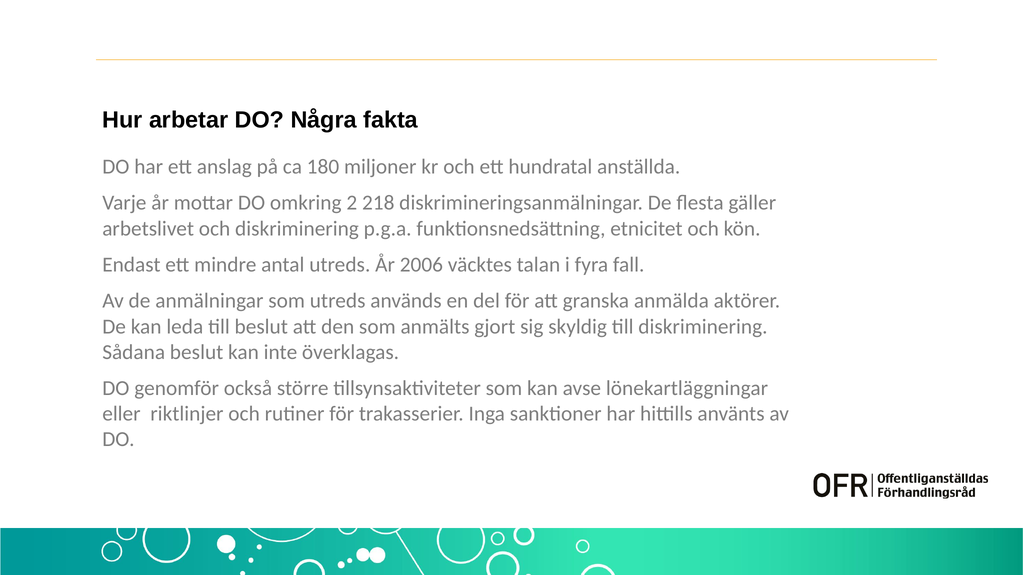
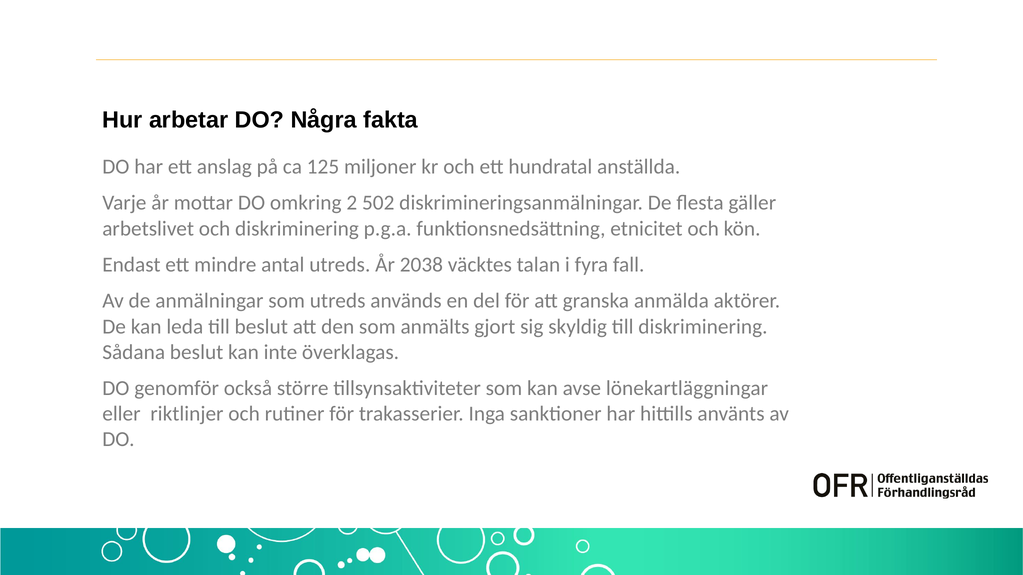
180: 180 -> 125
218: 218 -> 502
2006: 2006 -> 2038
